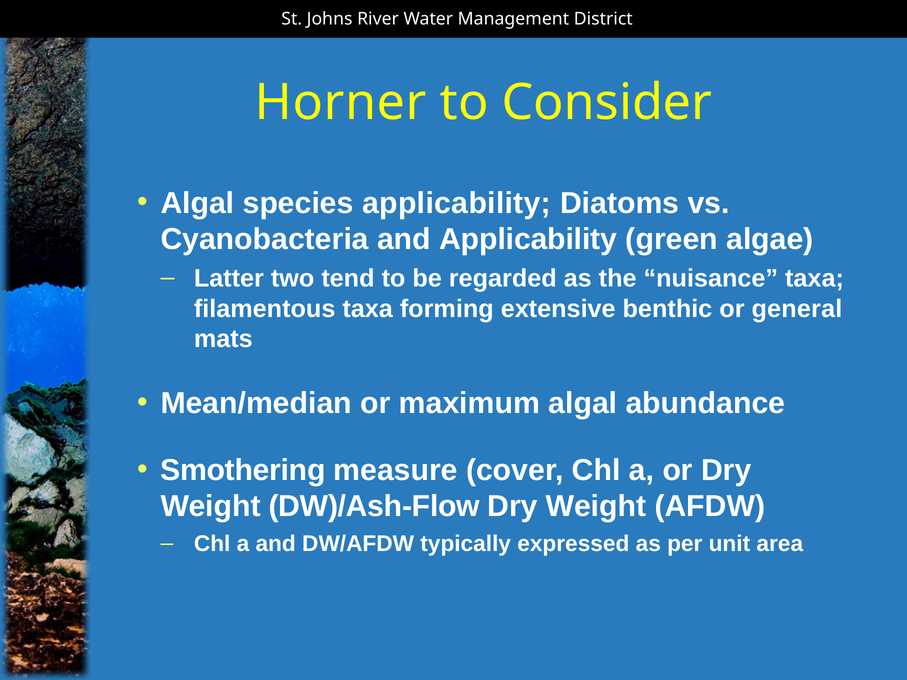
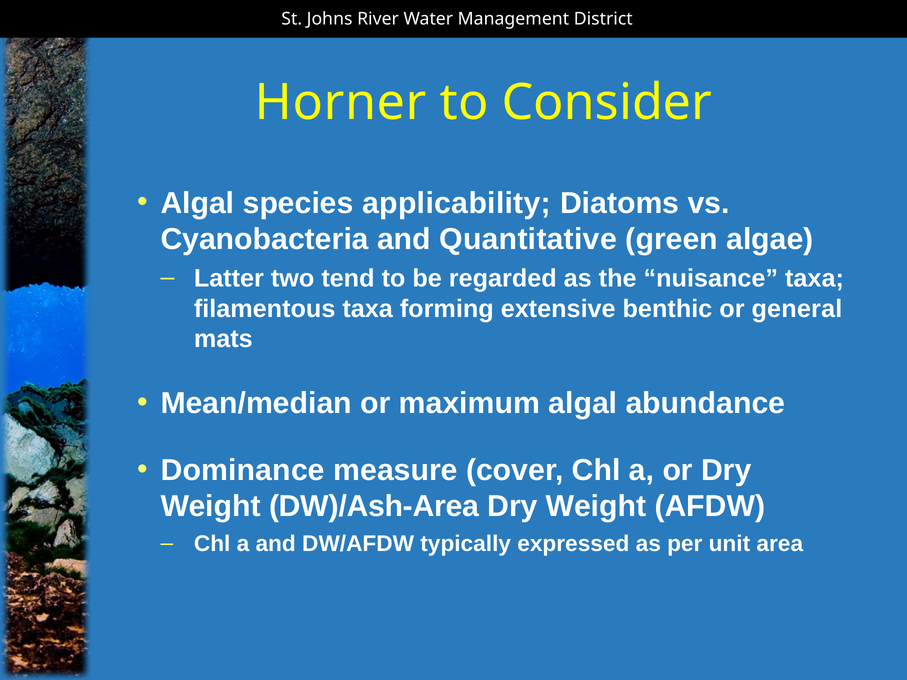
and Applicability: Applicability -> Quantitative
Smothering: Smothering -> Dominance
DW)/Ash-Flow: DW)/Ash-Flow -> DW)/Ash-Area
